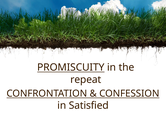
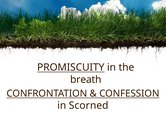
repeat: repeat -> breath
Satisfied: Satisfied -> Scorned
